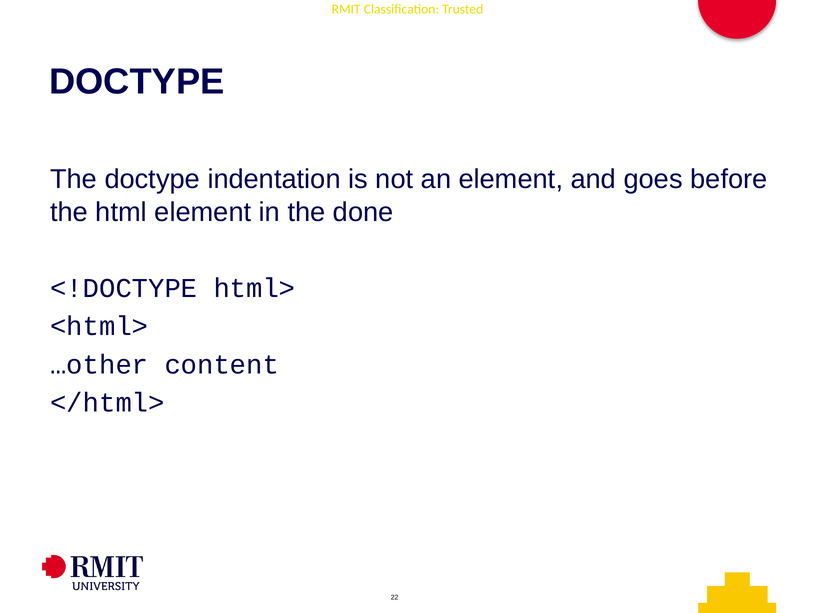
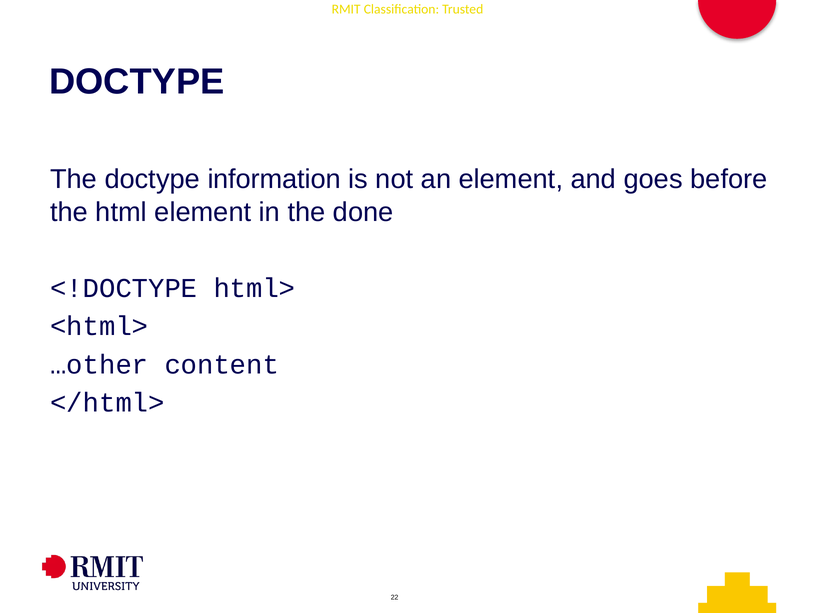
indentation: indentation -> information
